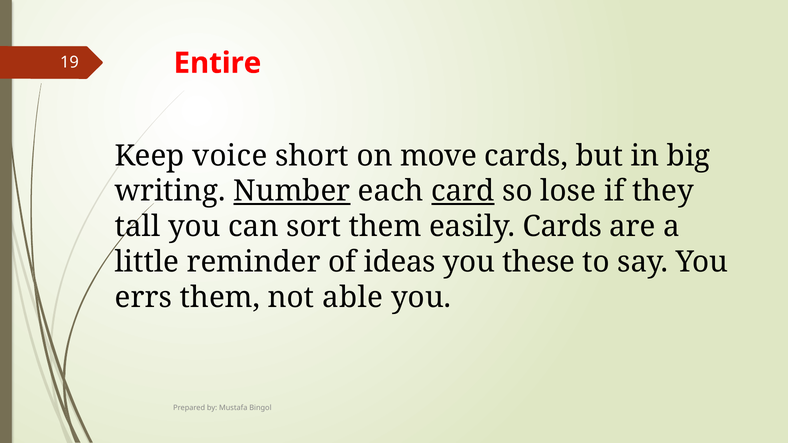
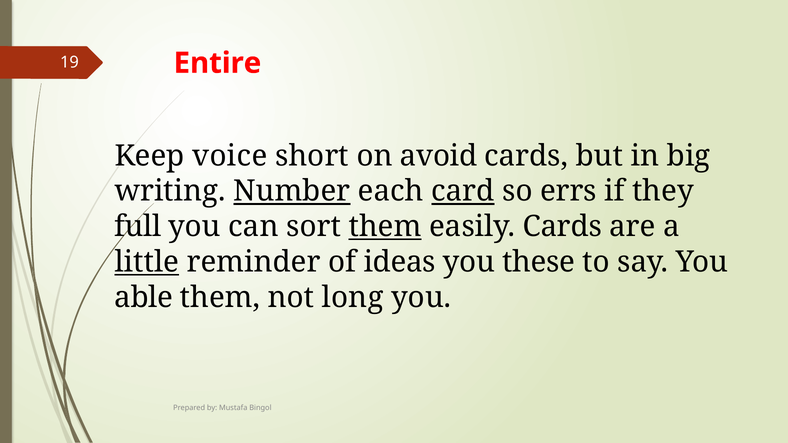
move: move -> avoid
lose: lose -> errs
tall: tall -> full
them at (385, 227) underline: none -> present
little underline: none -> present
errs: errs -> able
able: able -> long
